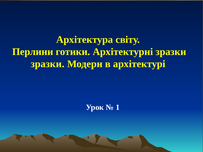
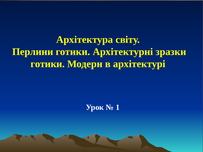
зразки at (48, 64): зразки -> готики
